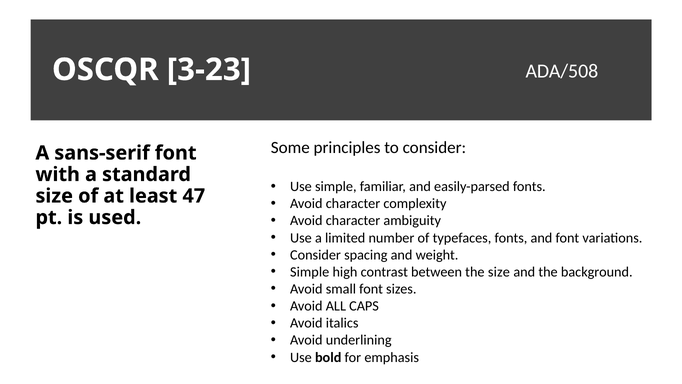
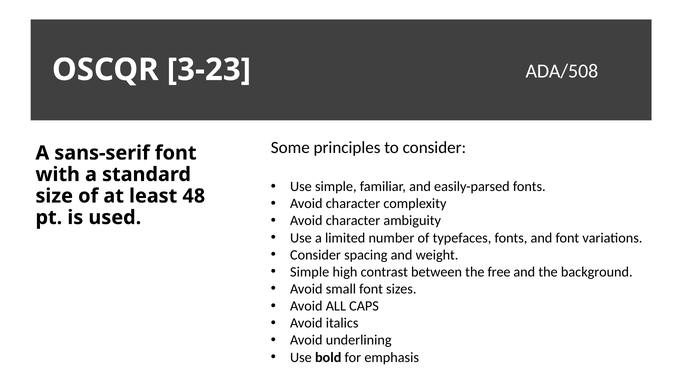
47: 47 -> 48
the size: size -> free
